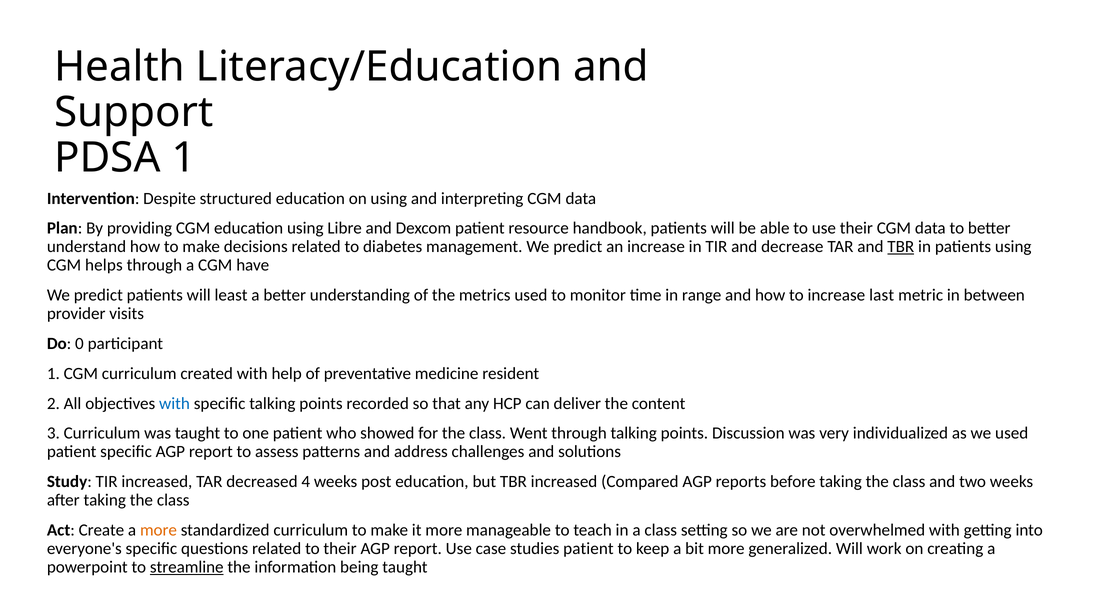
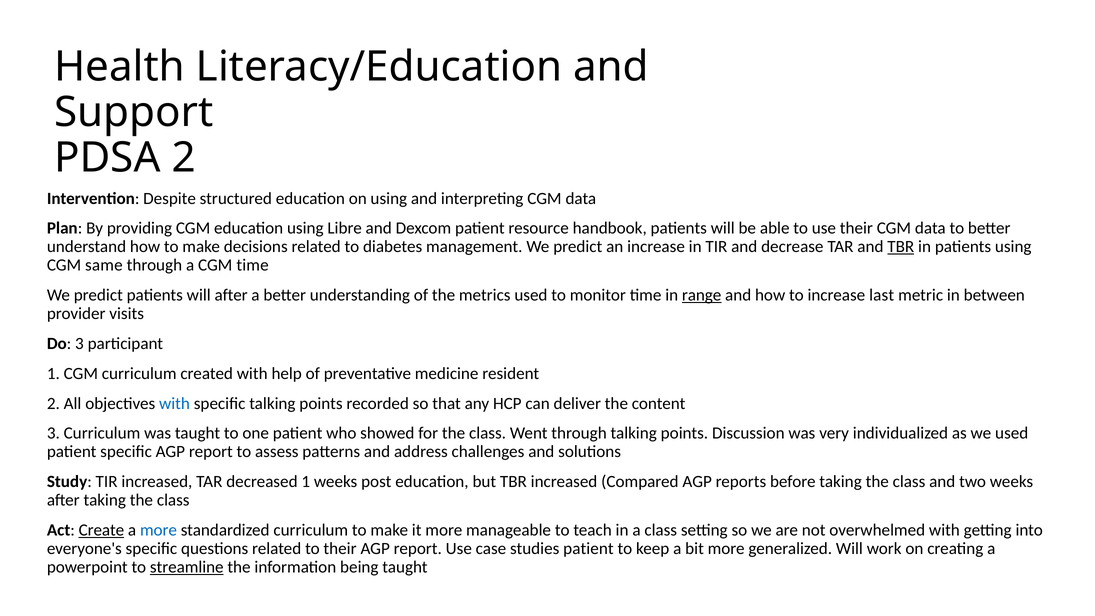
PDSA 1: 1 -> 2
helps: helps -> same
CGM have: have -> time
will least: least -> after
range underline: none -> present
Do 0: 0 -> 3
decreased 4: 4 -> 1
Create underline: none -> present
more at (159, 530) colour: orange -> blue
